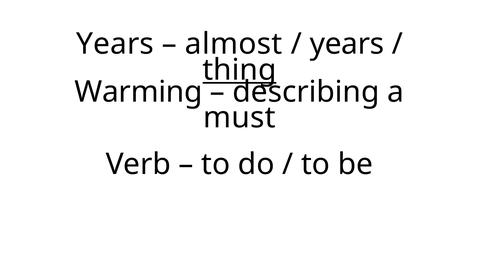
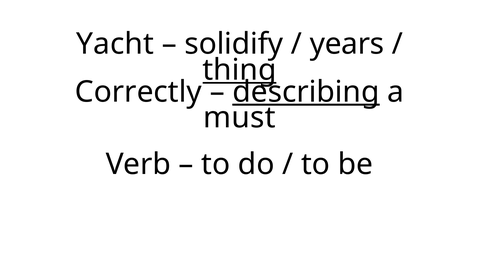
Years at (115, 44): Years -> Yacht
almost: almost -> solidify
Warming: Warming -> Correctly
describing underline: none -> present
